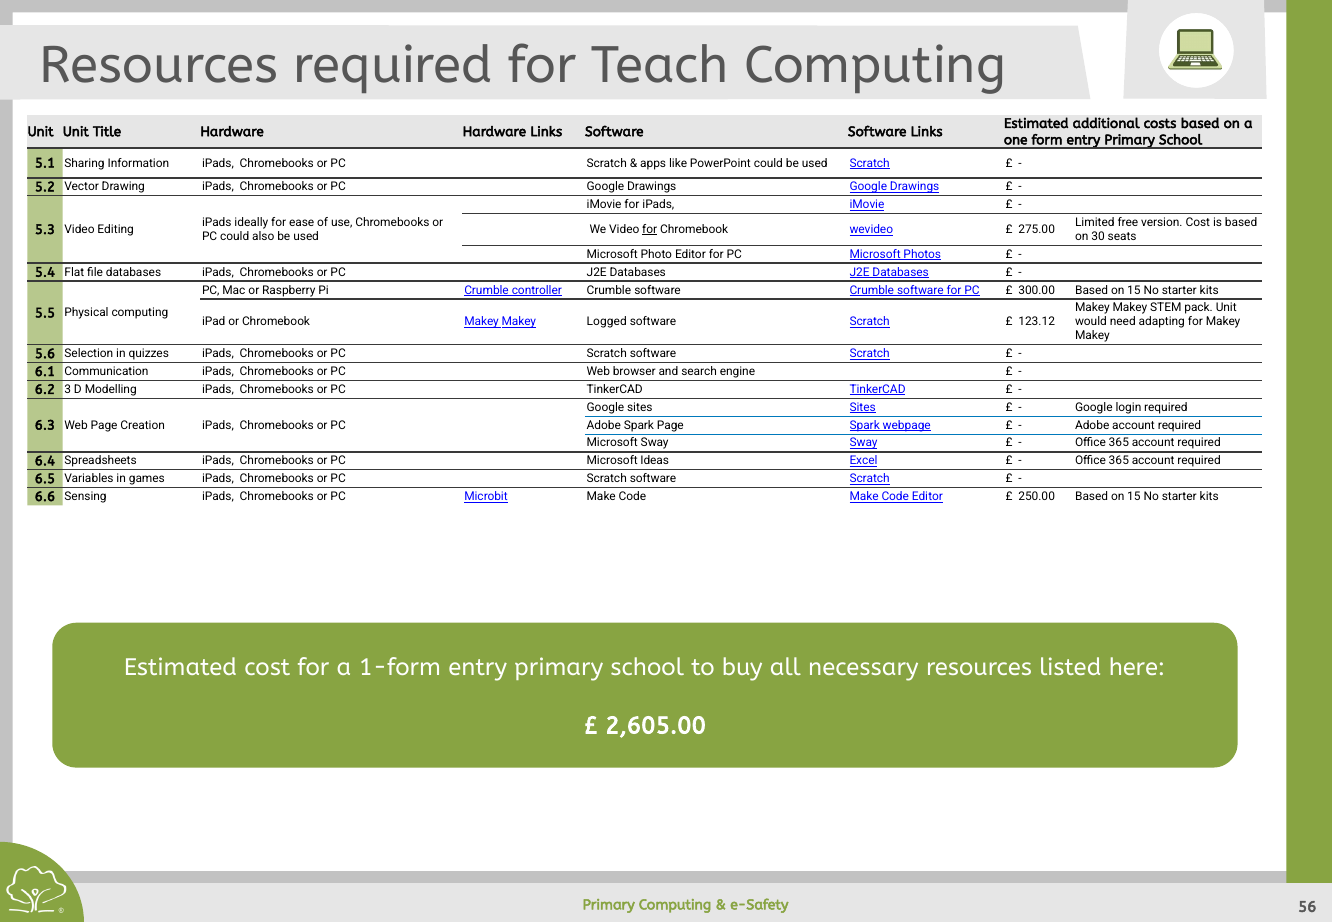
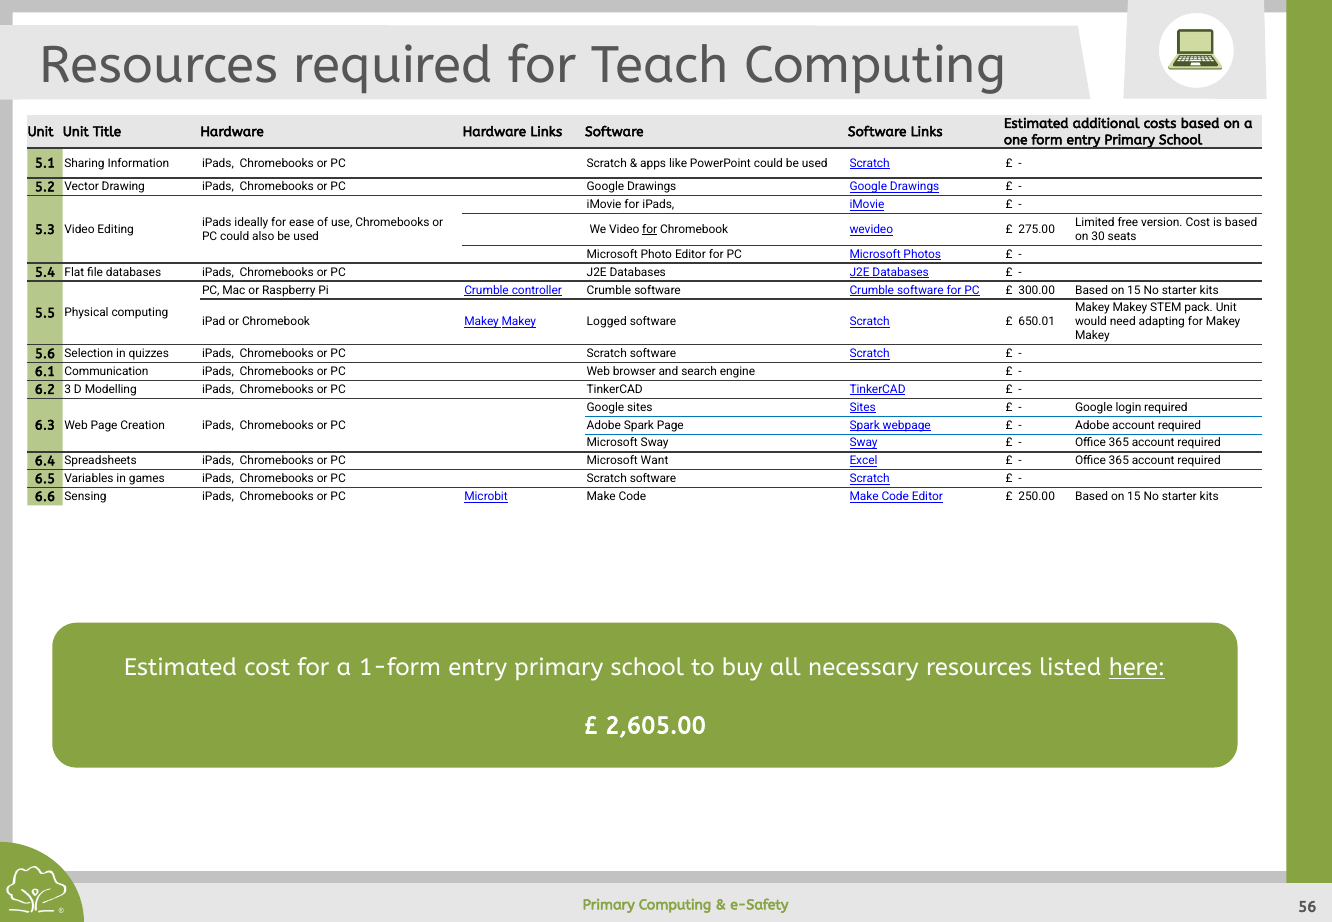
123.12: 123.12 -> 650.01
Ideas: Ideas -> Want
here underline: none -> present
